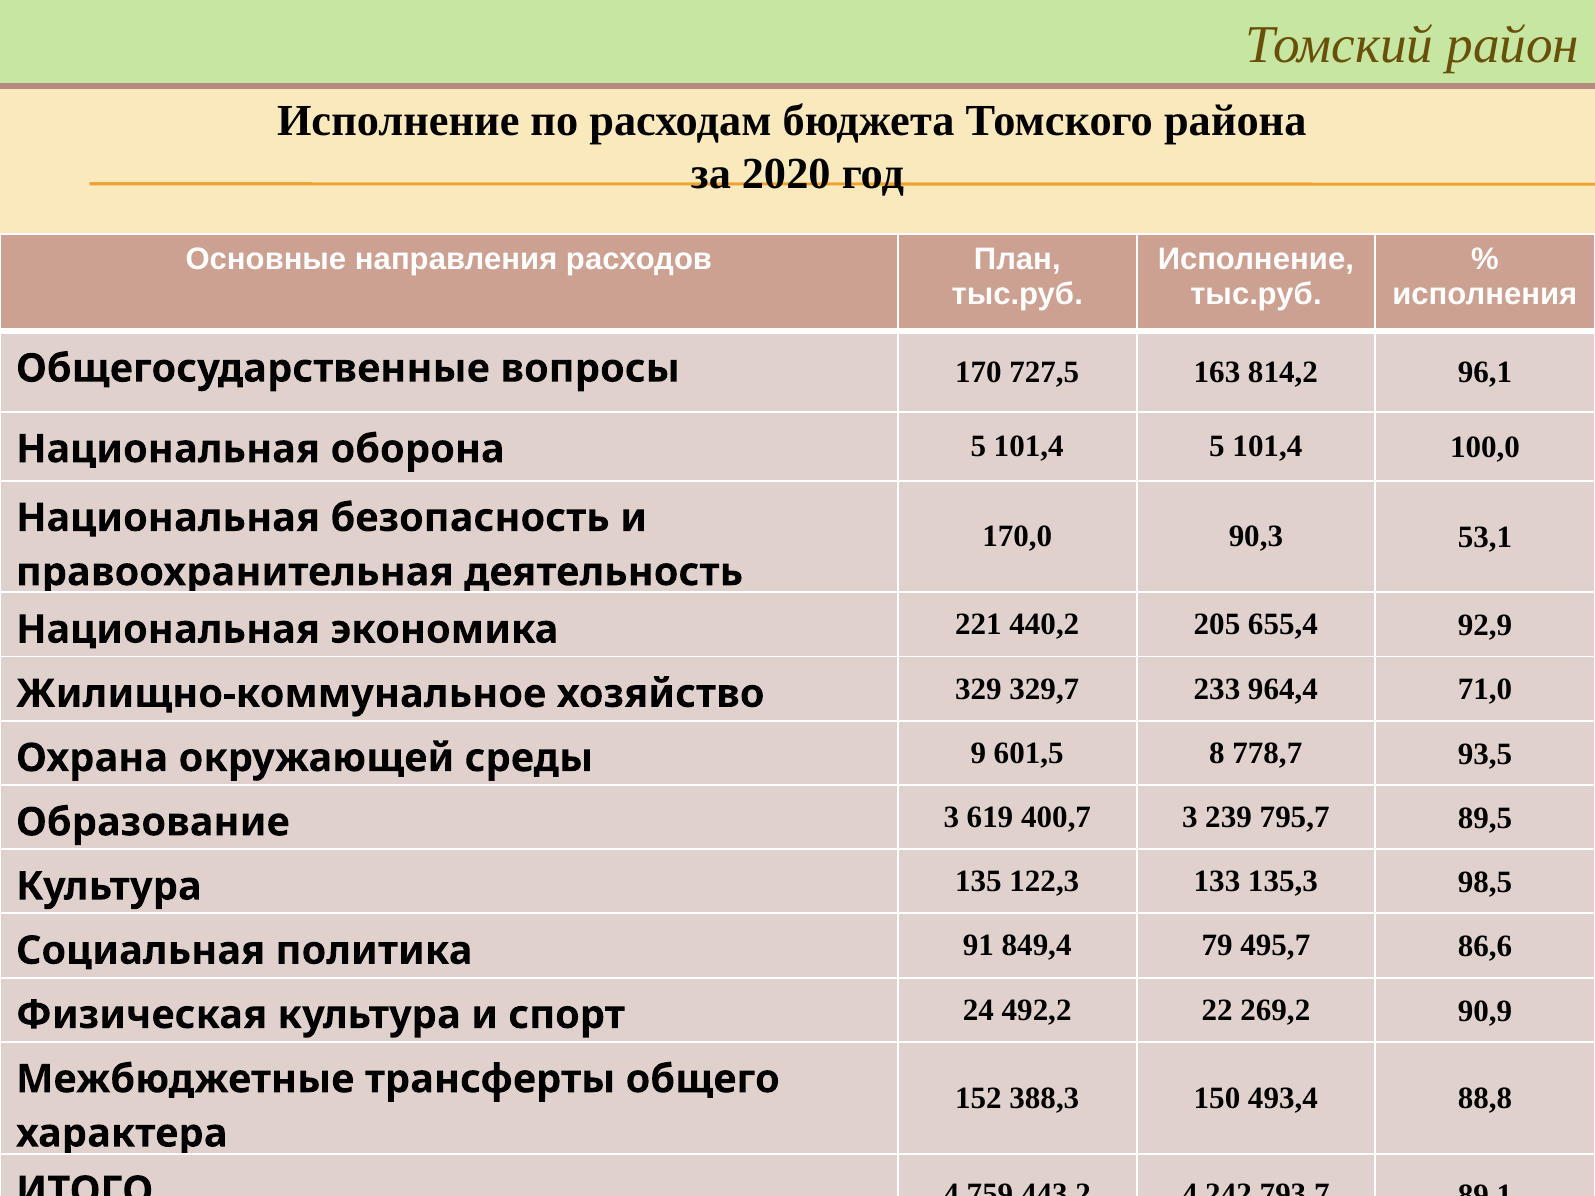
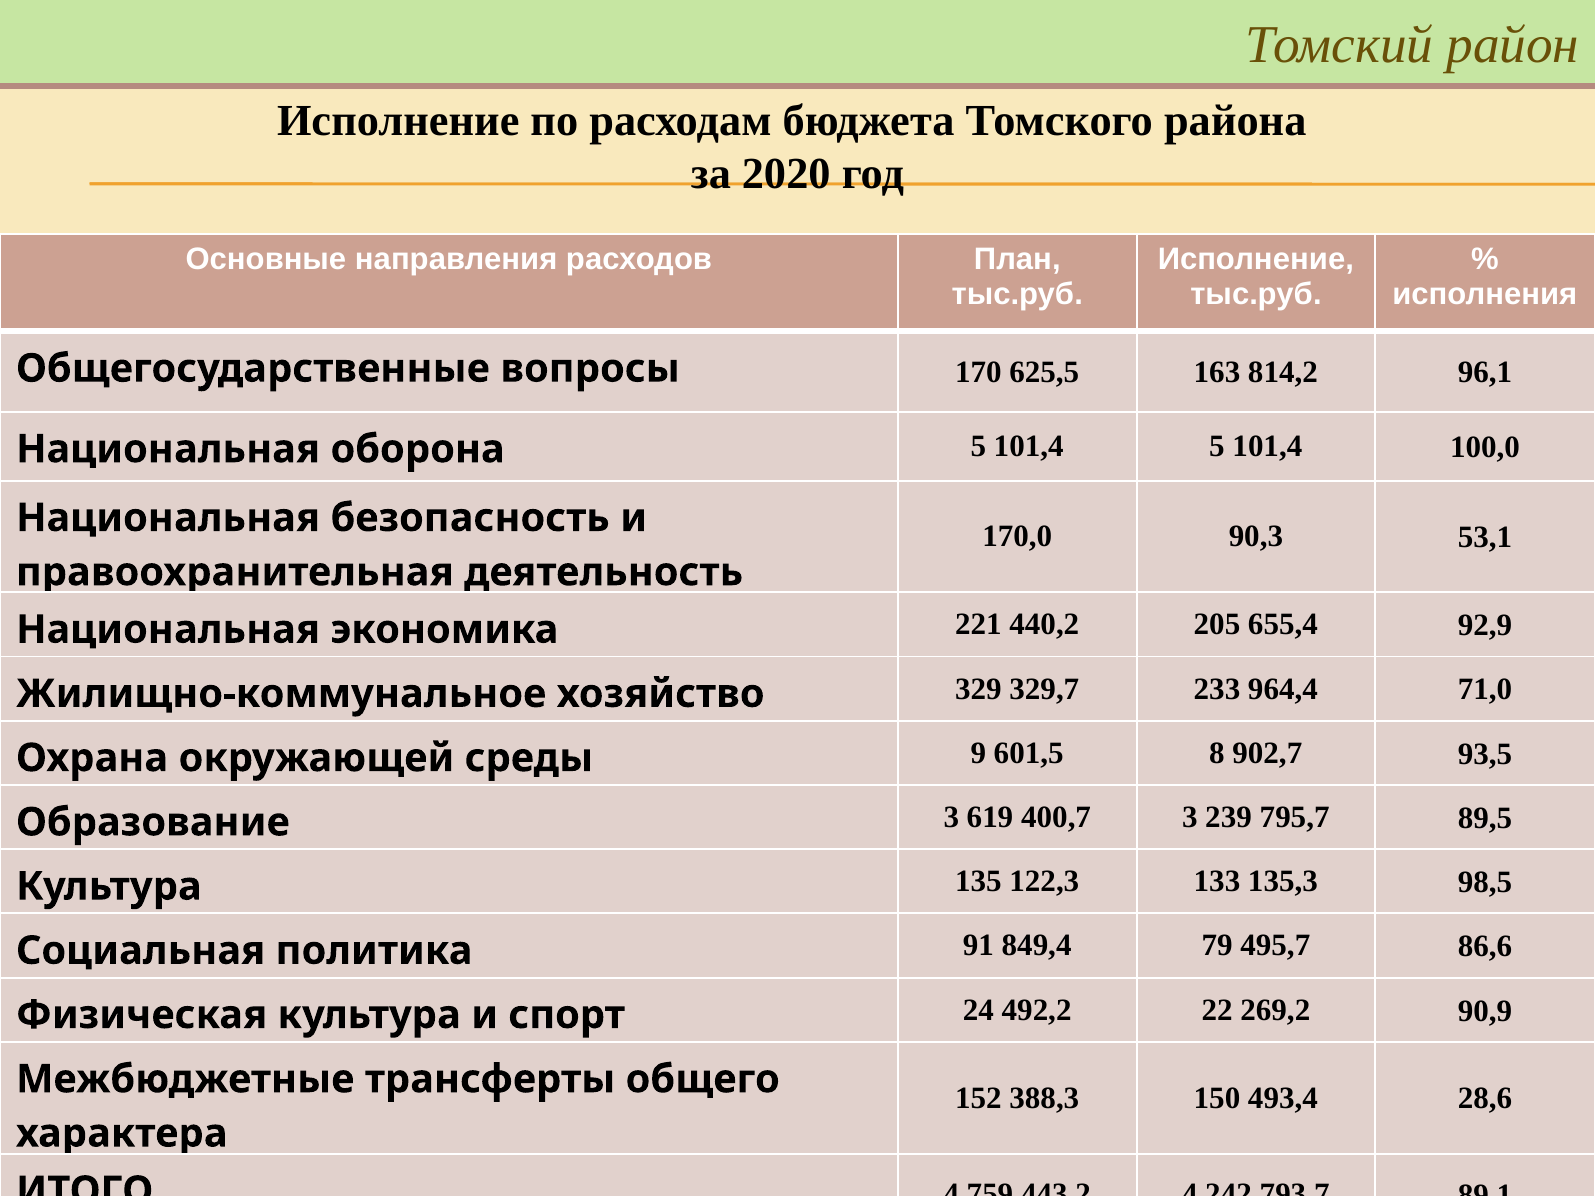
727,5: 727,5 -> 625,5
778,7: 778,7 -> 902,7
88,8: 88,8 -> 28,6
